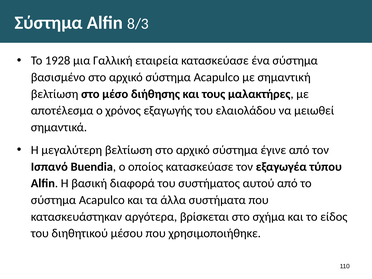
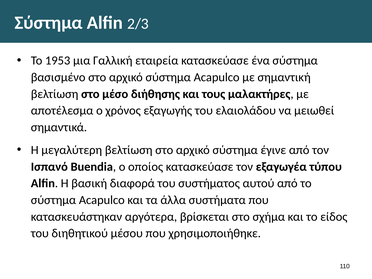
8/3: 8/3 -> 2/3
1928: 1928 -> 1953
